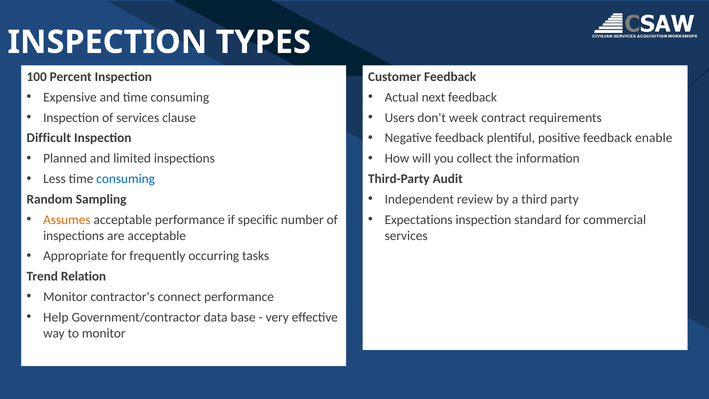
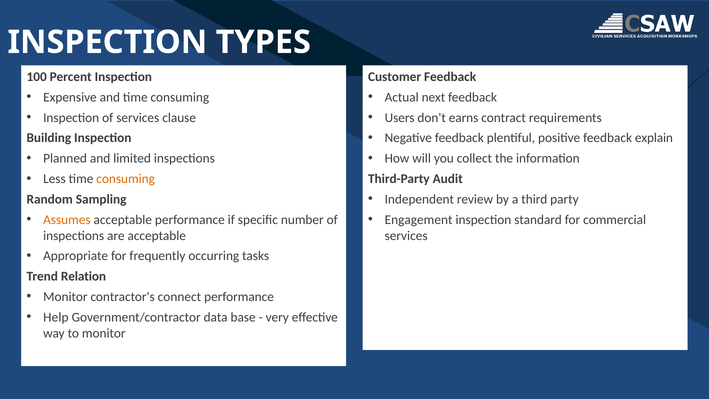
week: week -> earns
enable: enable -> explain
Difficult: Difficult -> Building
consuming at (126, 179) colour: blue -> orange
Expectations: Expectations -> Engagement
